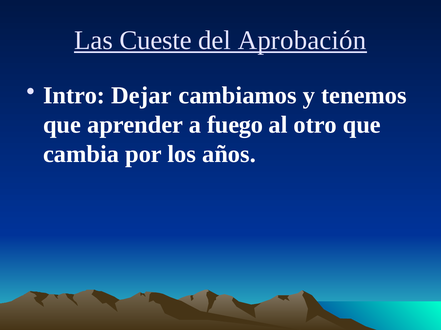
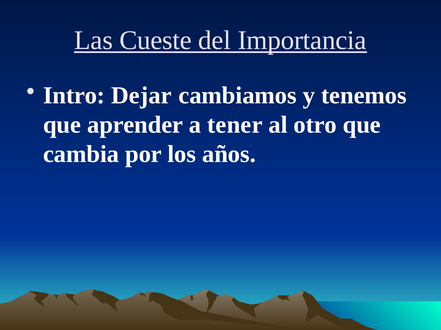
Aprobación: Aprobación -> Importancia
fuego: fuego -> tener
